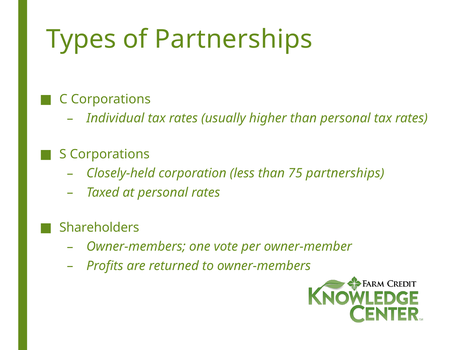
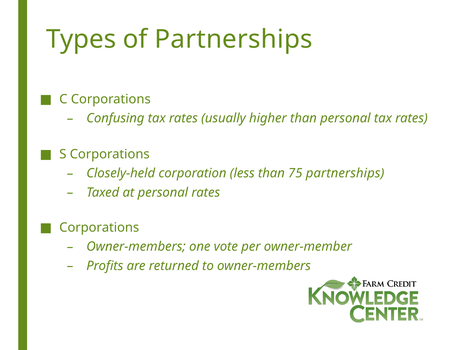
Individual: Individual -> Confusing
Shareholders at (99, 228): Shareholders -> Corporations
